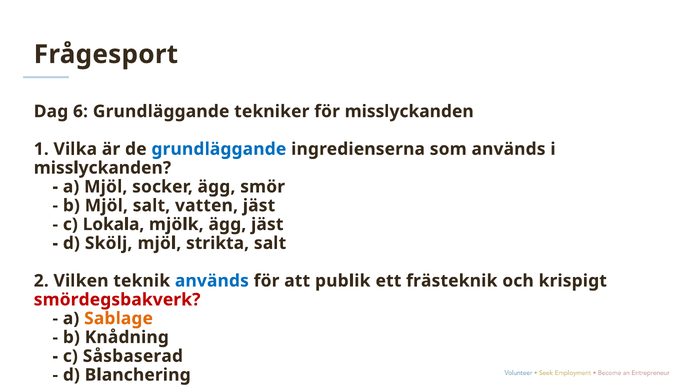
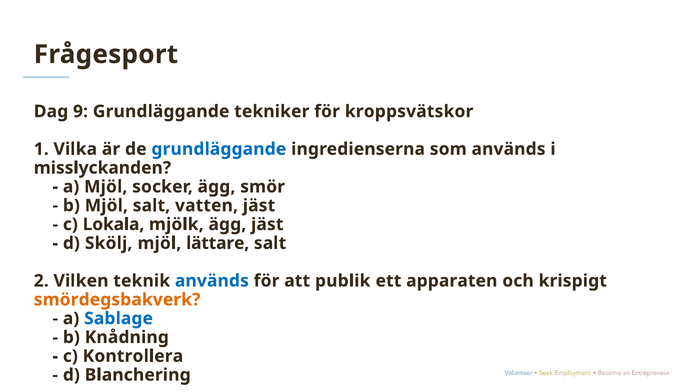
6: 6 -> 9
för misslyckanden: misslyckanden -> kroppsvätskor
strikta: strikta -> lättare
frästeknik: frästeknik -> apparaten
smördegsbakverk colour: red -> orange
Sablage colour: orange -> blue
Såsbaserad: Såsbaserad -> Kontrollera
